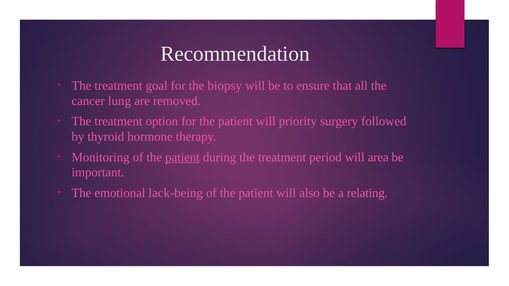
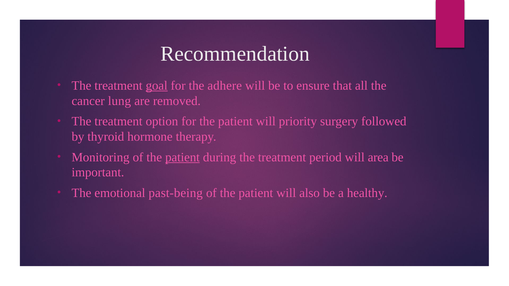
goal underline: none -> present
biopsy: biopsy -> adhere
lack-being: lack-being -> past-being
relating: relating -> healthy
